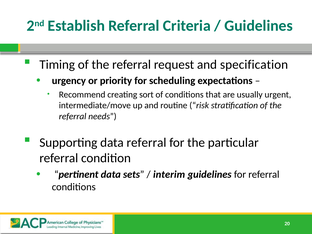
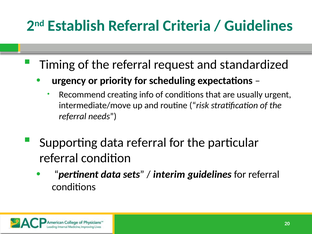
specification: specification -> standardized
sort: sort -> info
